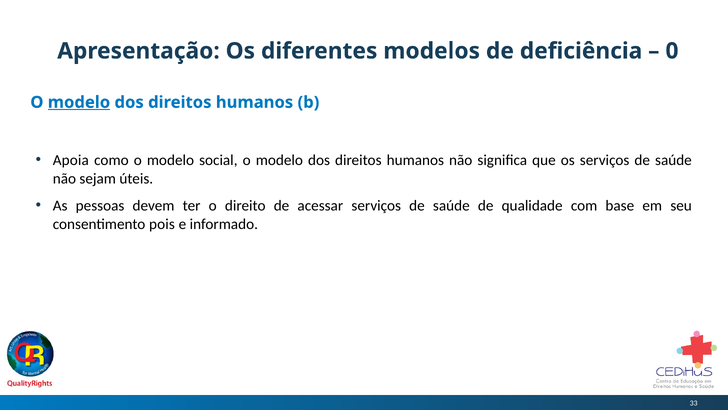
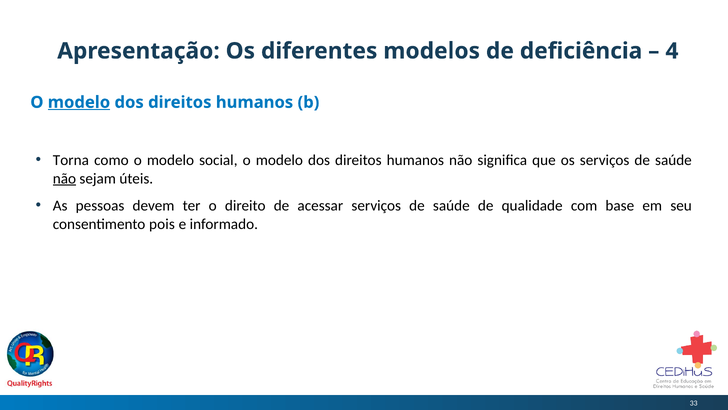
0: 0 -> 4
Apoia: Apoia -> Torna
não at (64, 178) underline: none -> present
